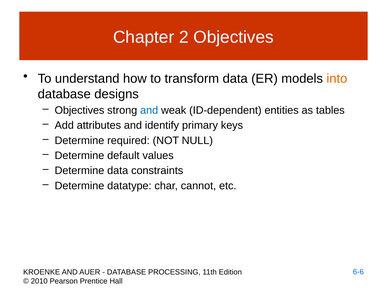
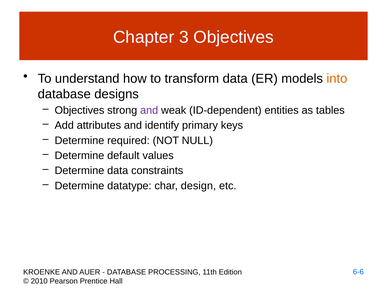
2: 2 -> 3
and at (149, 110) colour: blue -> purple
cannot: cannot -> design
